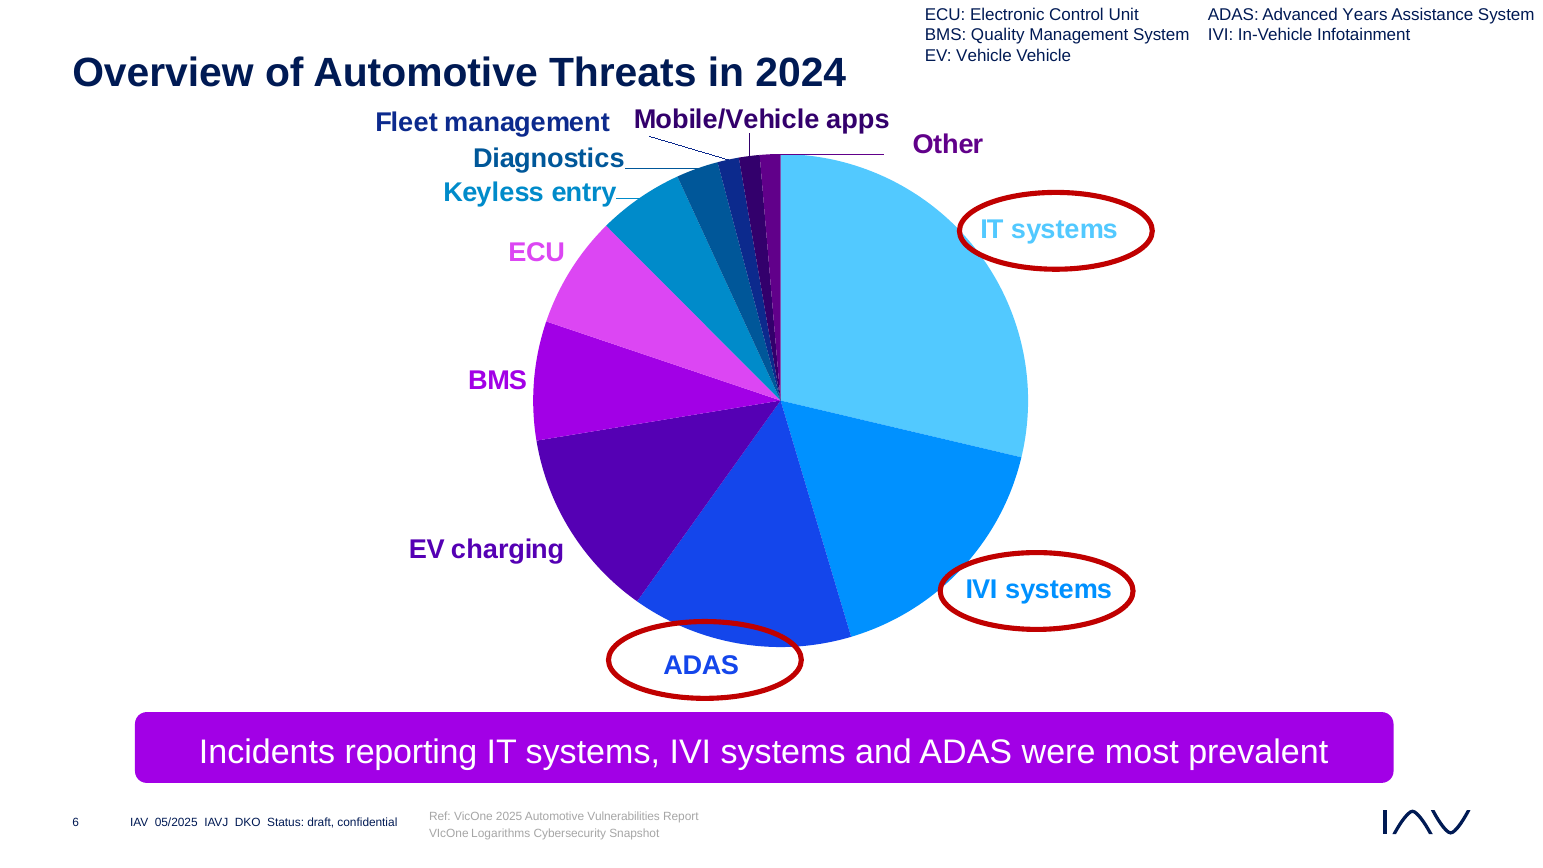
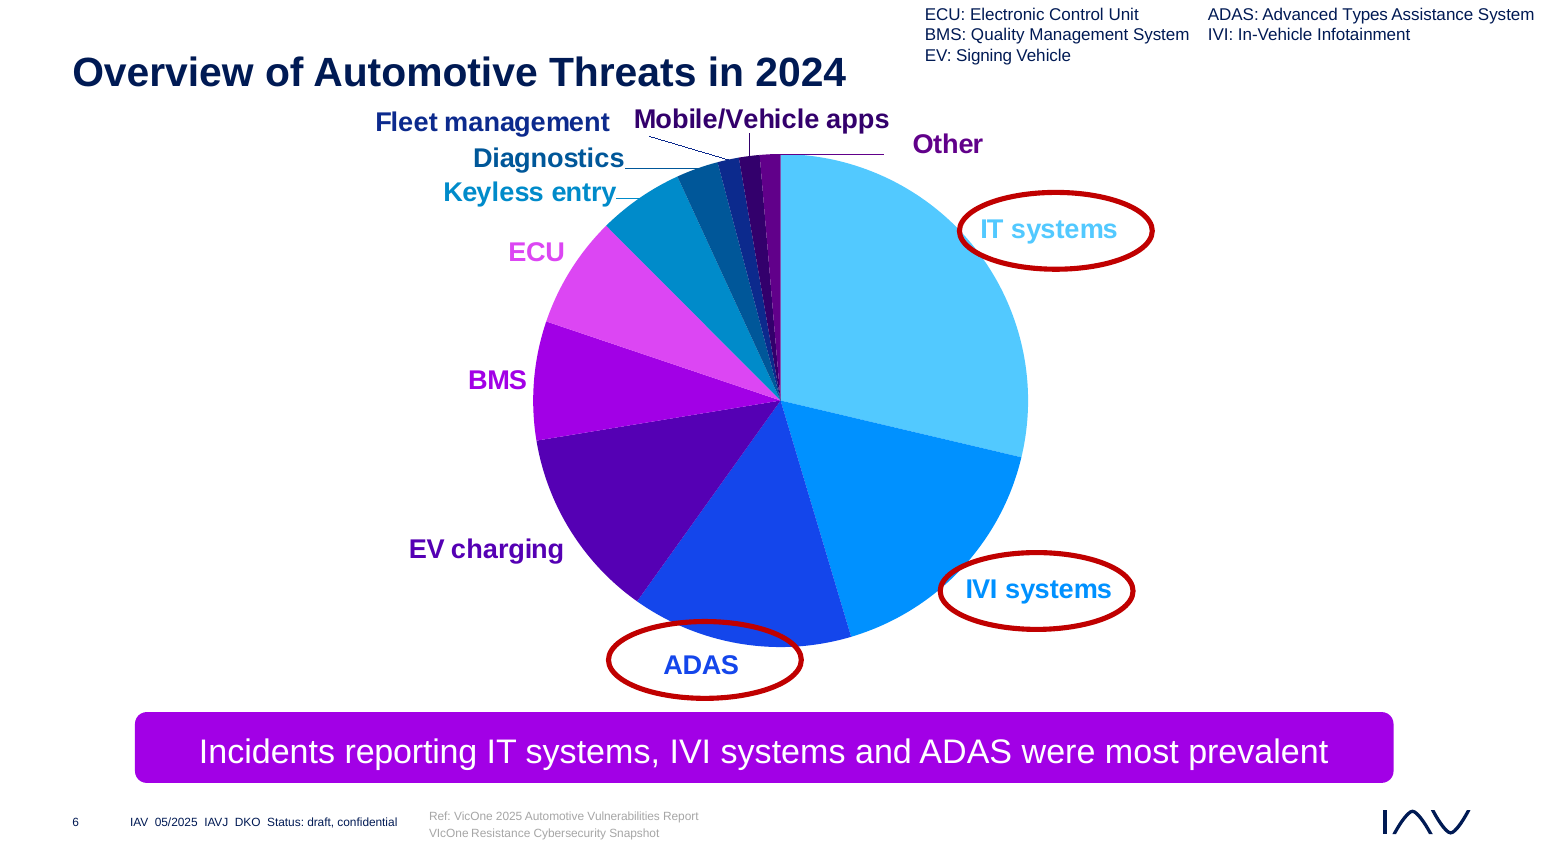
Years: Years -> Types
EV Vehicle: Vehicle -> Signing
Logarithms: Logarithms -> Resistance
